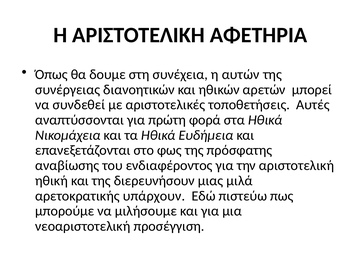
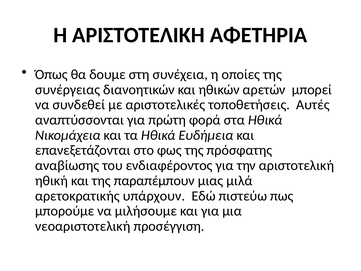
αυτών: αυτών -> οποίες
διερευνήσουν: διερευνήσουν -> παραπέμπουν
